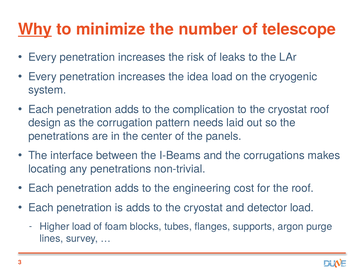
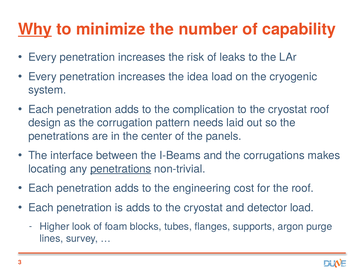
telescope: telescope -> capability
penetrations at (121, 169) underline: none -> present
Higher load: load -> look
